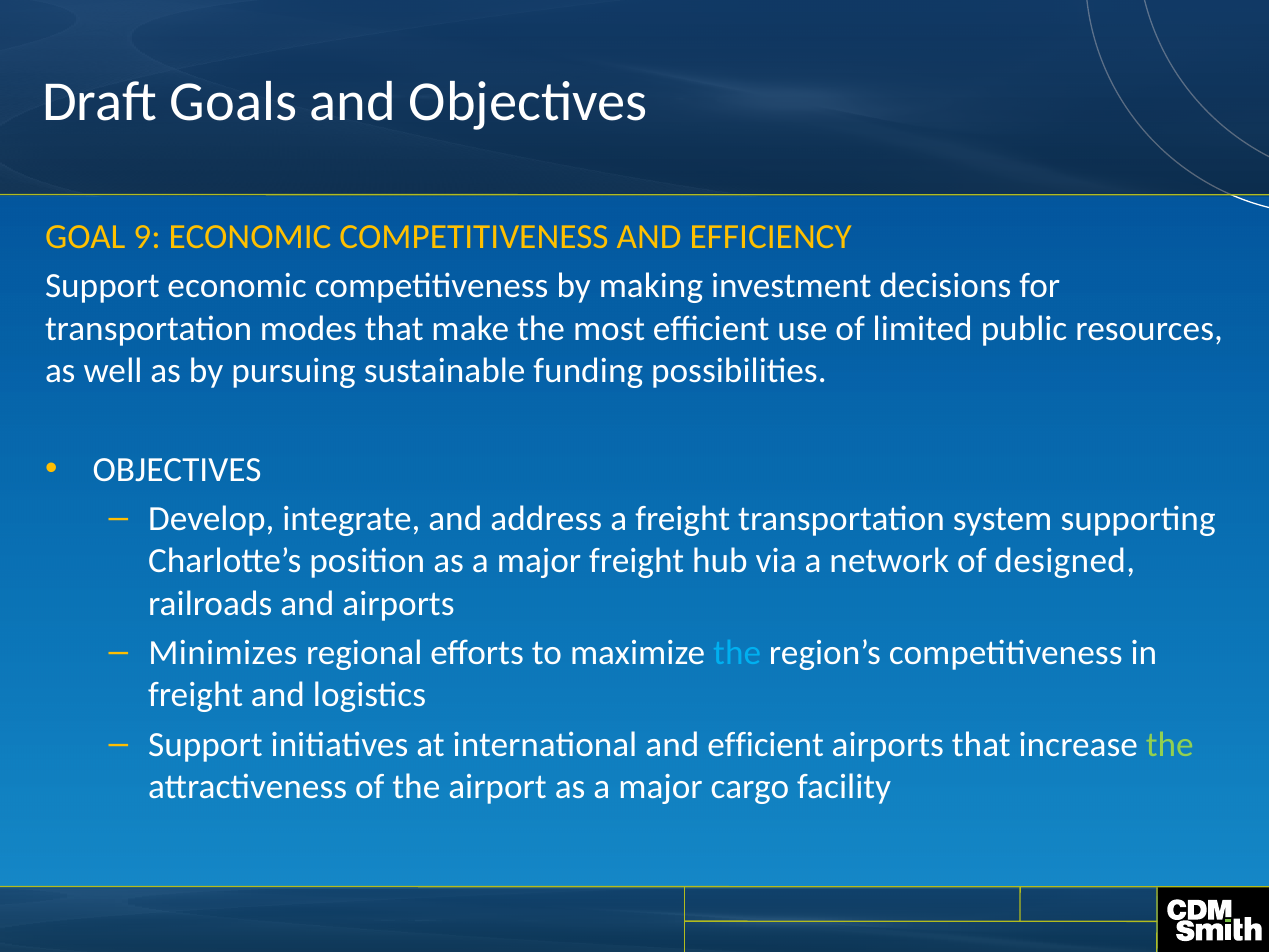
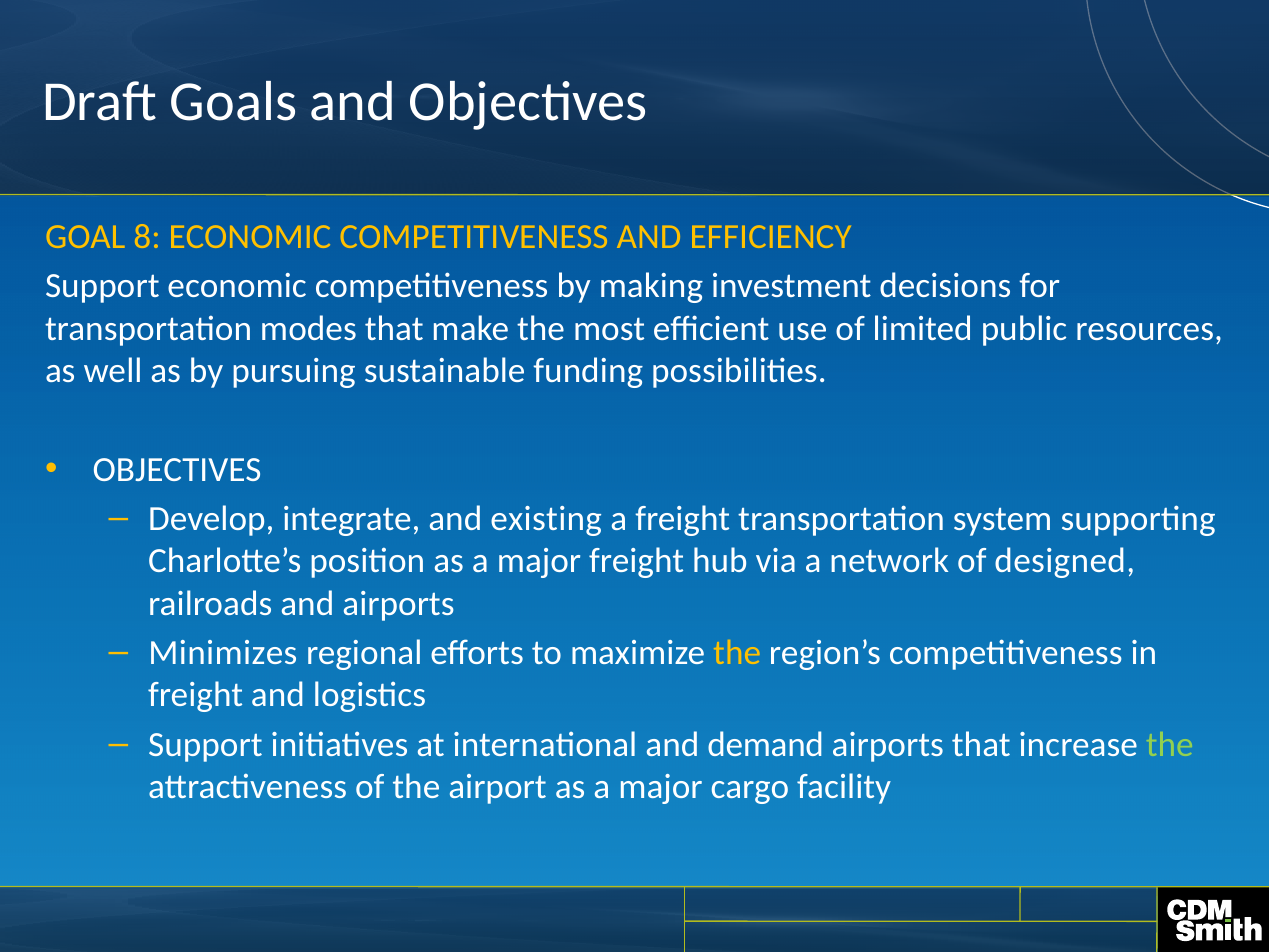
9: 9 -> 8
address: address -> existing
the at (737, 653) colour: light blue -> yellow
and efficient: efficient -> demand
